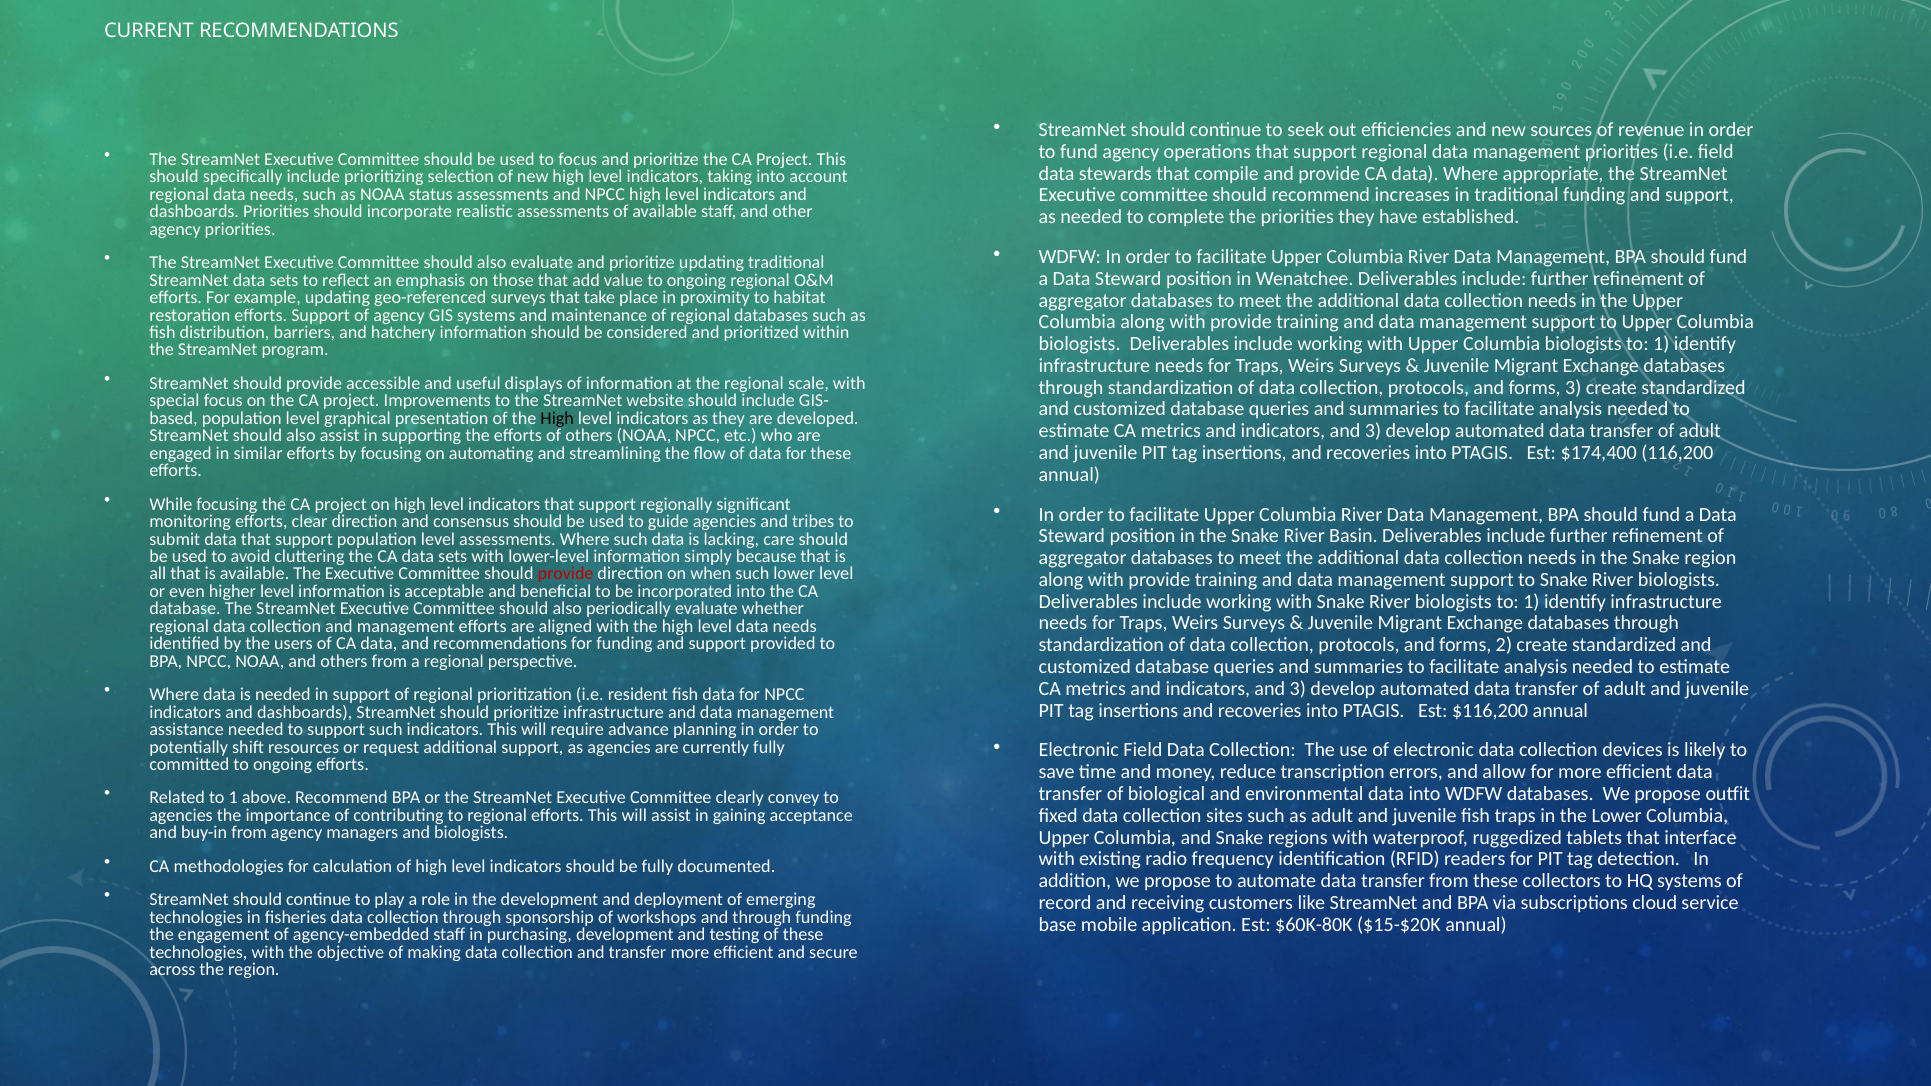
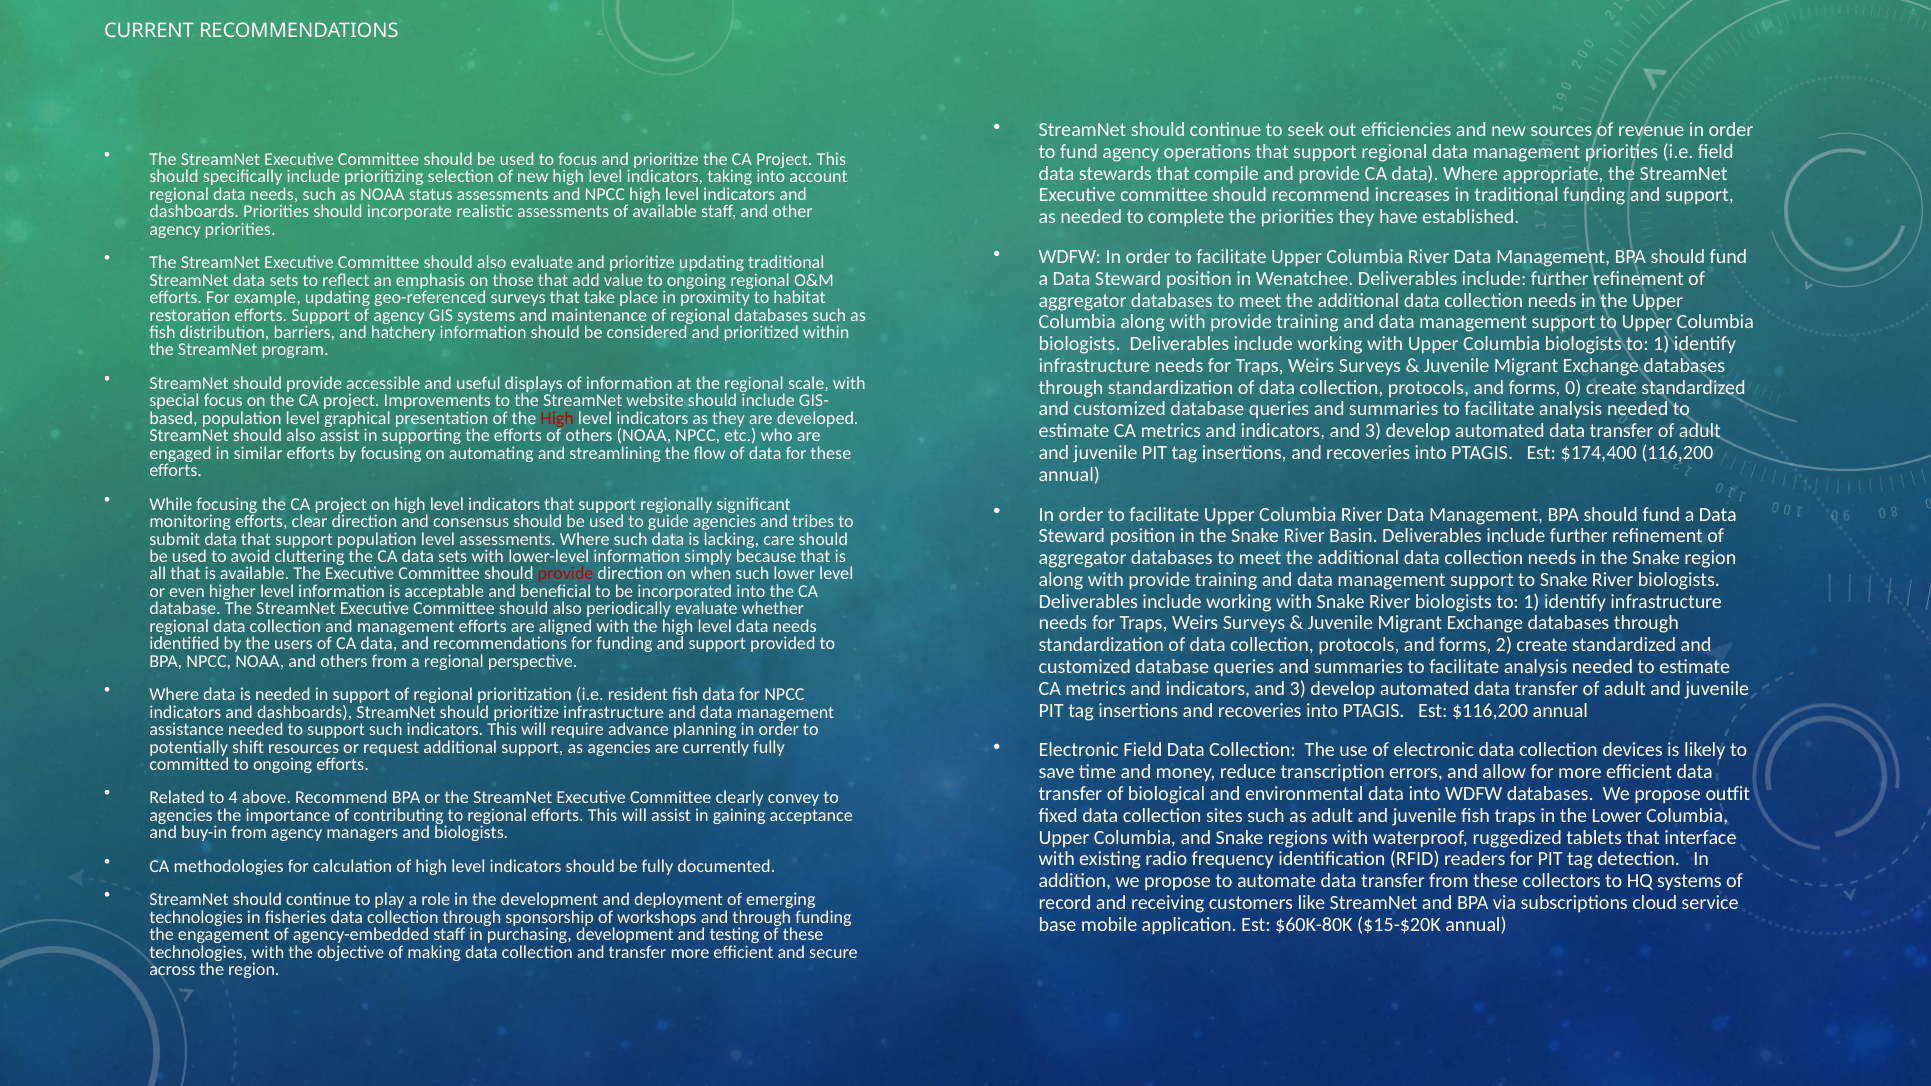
forms 3: 3 -> 0
High at (557, 418) colour: black -> red
Related to 1: 1 -> 4
